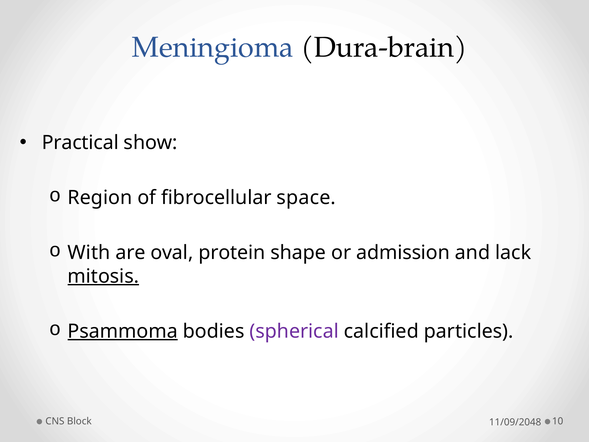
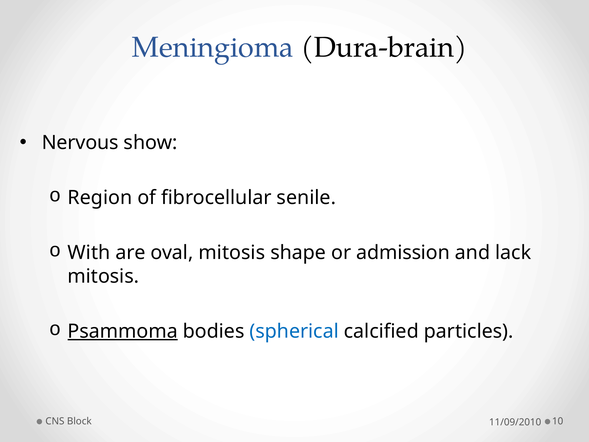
Practical: Practical -> Nervous
space: space -> senile
oval protein: protein -> mitosis
mitosis at (103, 276) underline: present -> none
spherical colour: purple -> blue
11/09/2048: 11/09/2048 -> 11/09/2010
